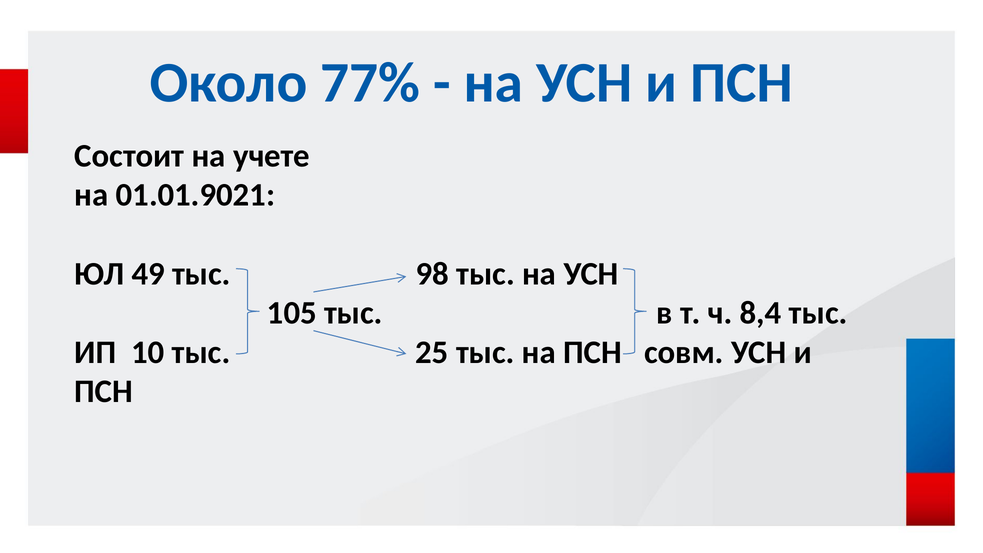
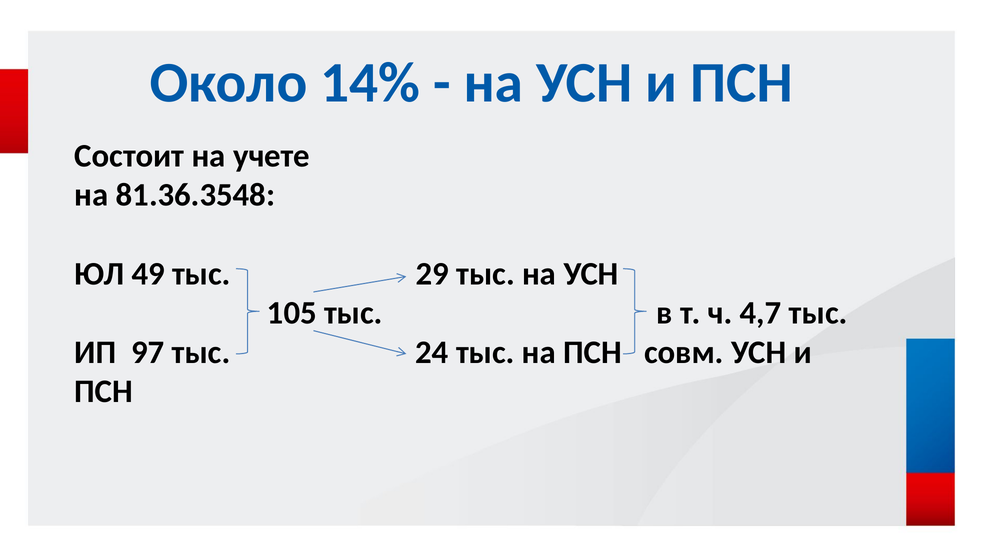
77%: 77% -> 14%
01.01.9021: 01.01.9021 -> 81.36.3548
98: 98 -> 29
8,4: 8,4 -> 4,7
10: 10 -> 97
25: 25 -> 24
